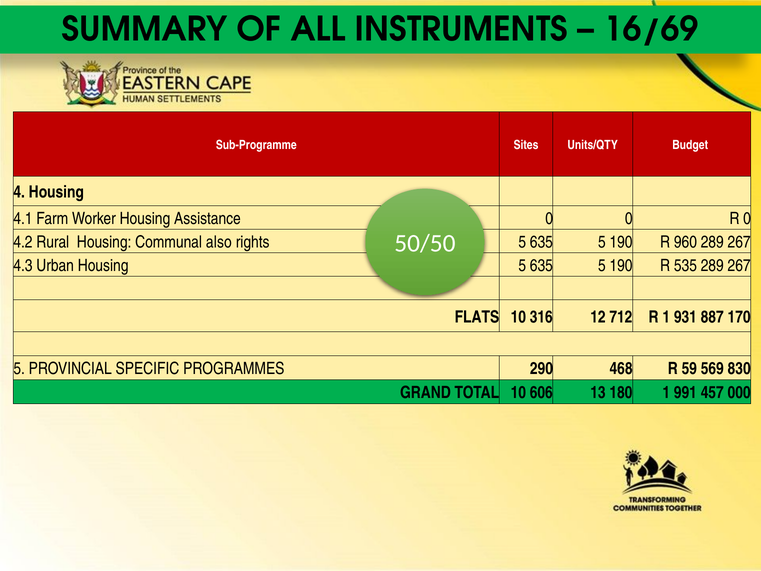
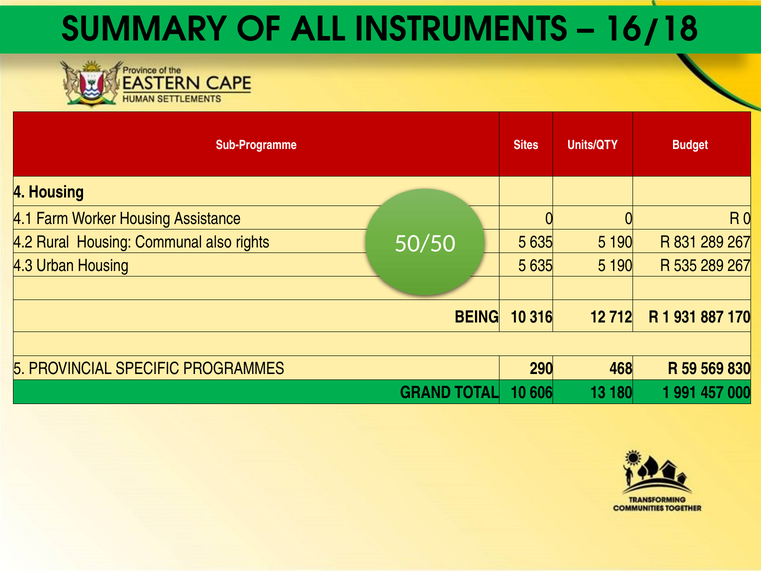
16/69: 16/69 -> 16/18
960: 960 -> 831
FLATS: FLATS -> BEING
